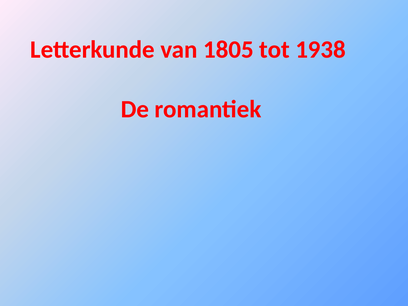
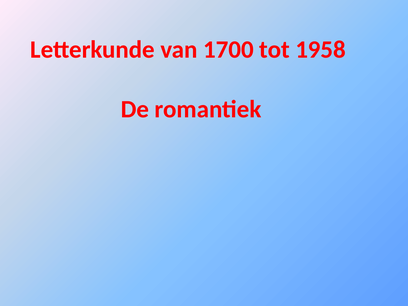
1805: 1805 -> 1700
1938: 1938 -> 1958
